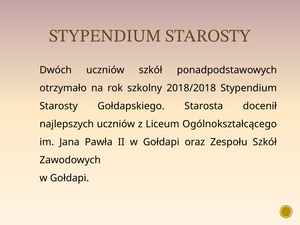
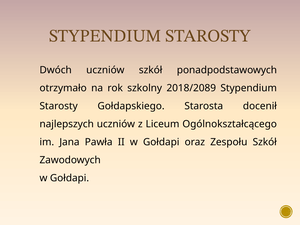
2018/2018: 2018/2018 -> 2018/2089
